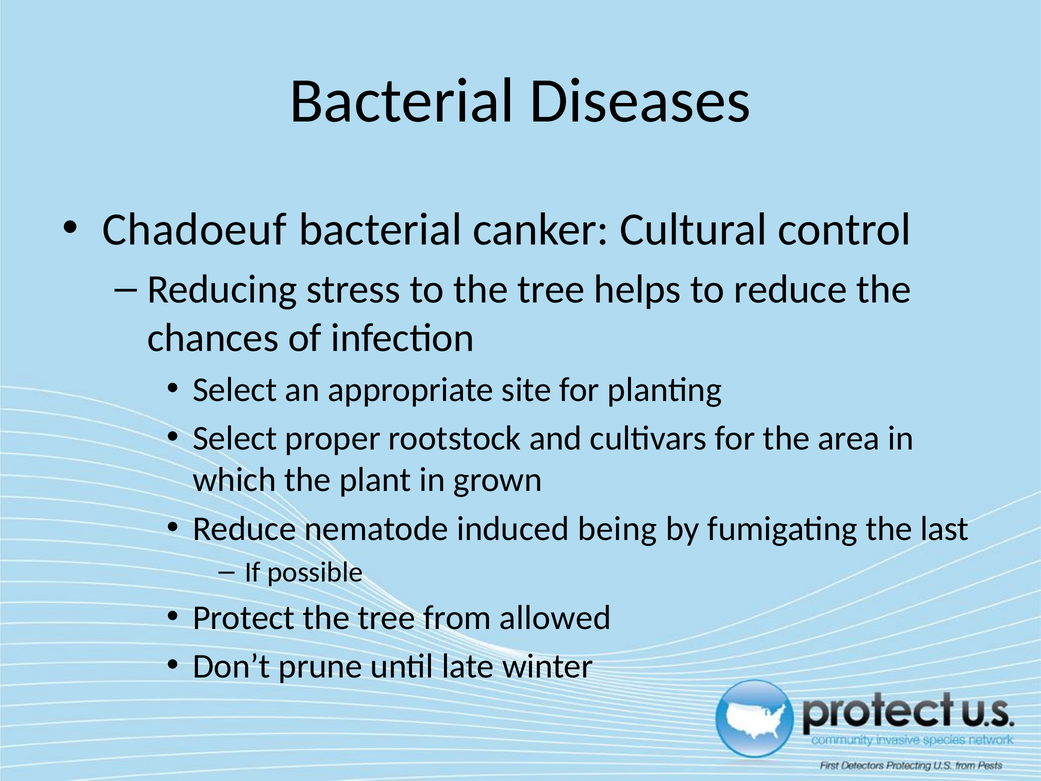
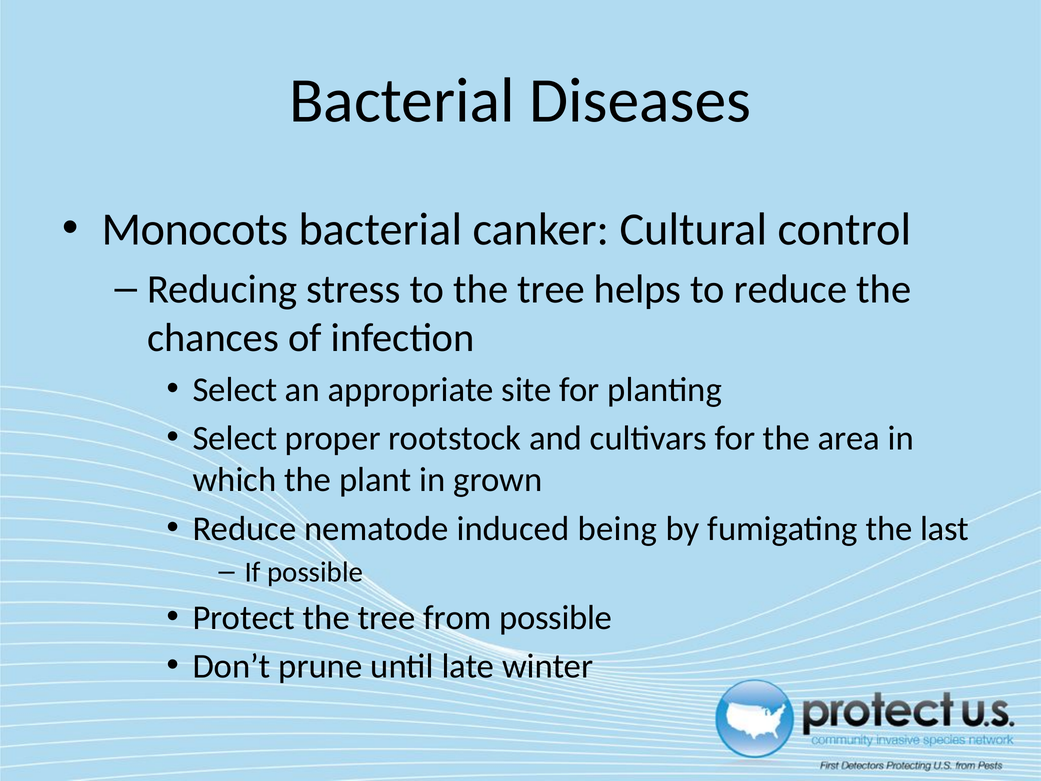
Chadoeuf: Chadoeuf -> Monocots
from allowed: allowed -> possible
